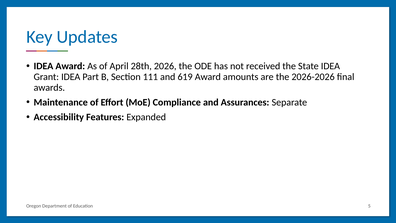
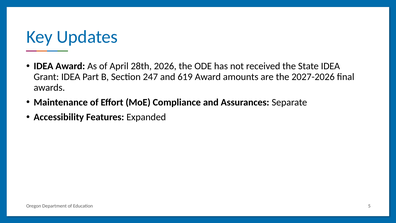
111: 111 -> 247
2026-2026: 2026-2026 -> 2027-2026
